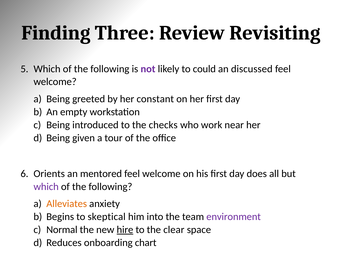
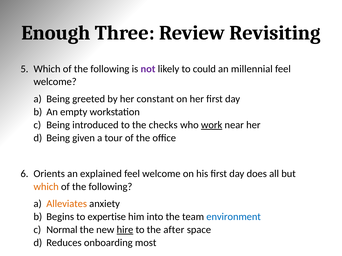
Finding: Finding -> Enough
discussed: discussed -> millennial
work underline: none -> present
mentored: mentored -> explained
which at (46, 187) colour: purple -> orange
skeptical: skeptical -> expertise
environment colour: purple -> blue
clear: clear -> after
chart: chart -> most
